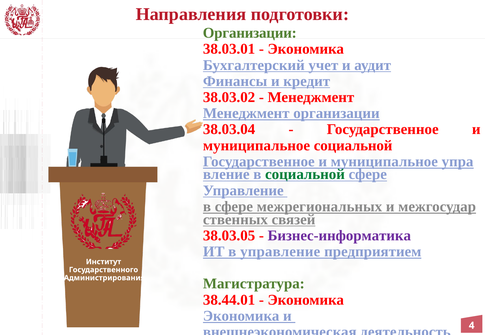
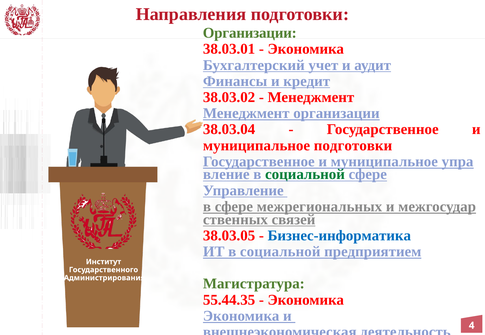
муниципальное социальной: социальной -> подготовки
Бизнес-информатика colour: purple -> blue
ИТ в управление: управление -> социальной
38.44.01: 38.44.01 -> 55.44.35
